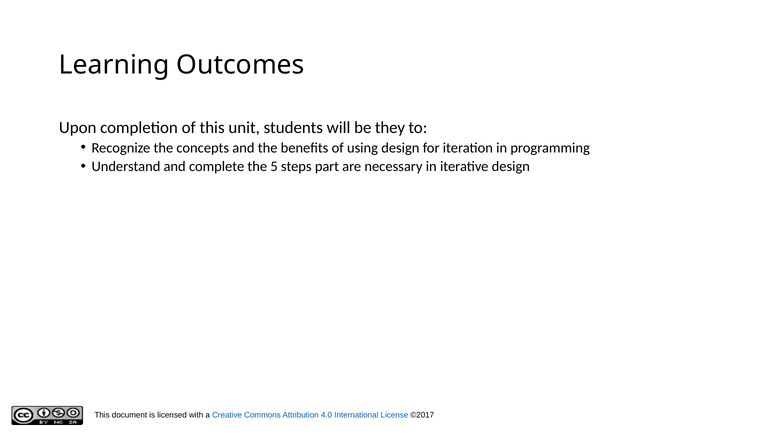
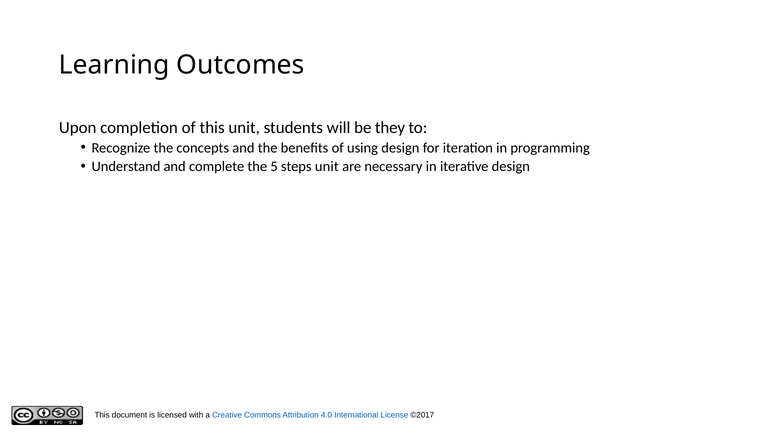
steps part: part -> unit
